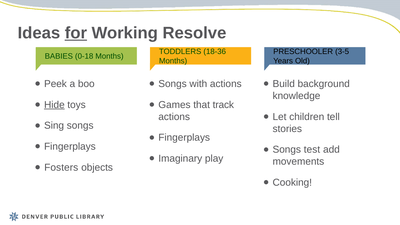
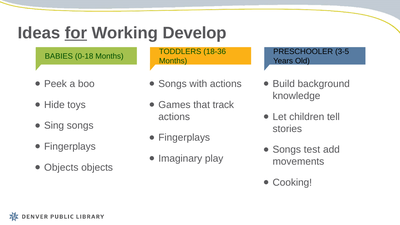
Resolve: Resolve -> Develop
Hide underline: present -> none
Fosters at (61, 167): Fosters -> Objects
